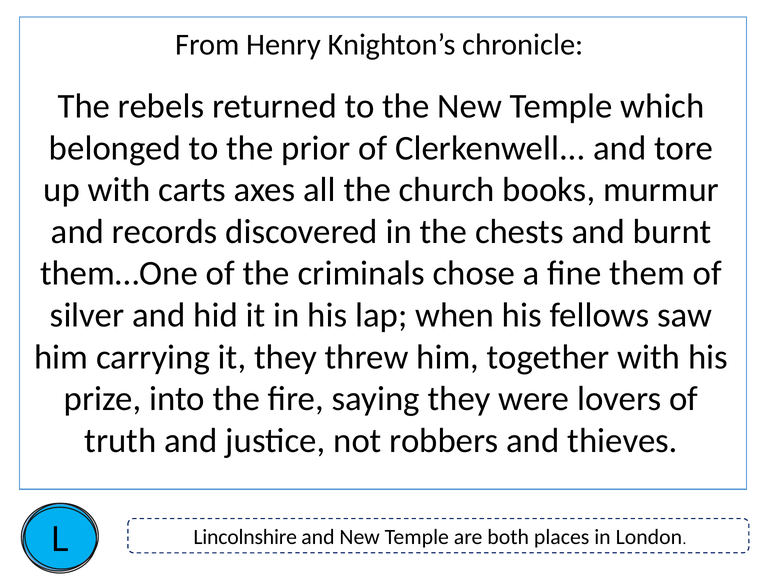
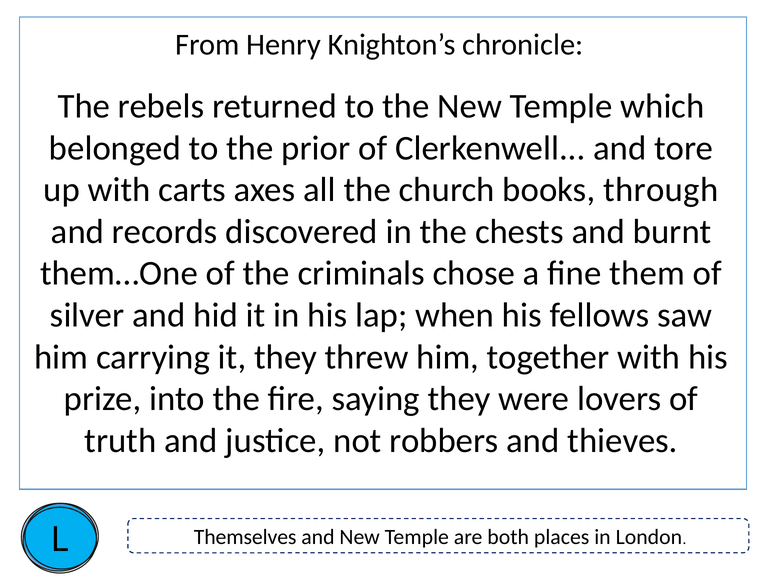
murmur: murmur -> through
Lincolnshire: Lincolnshire -> Themselves
